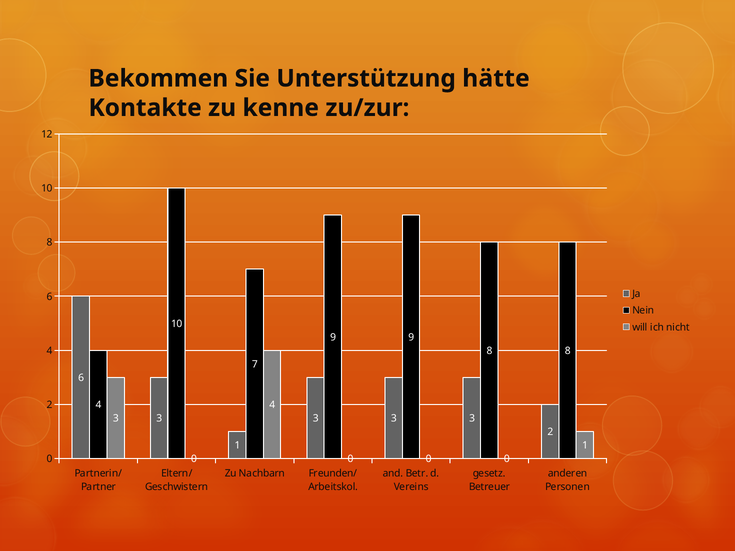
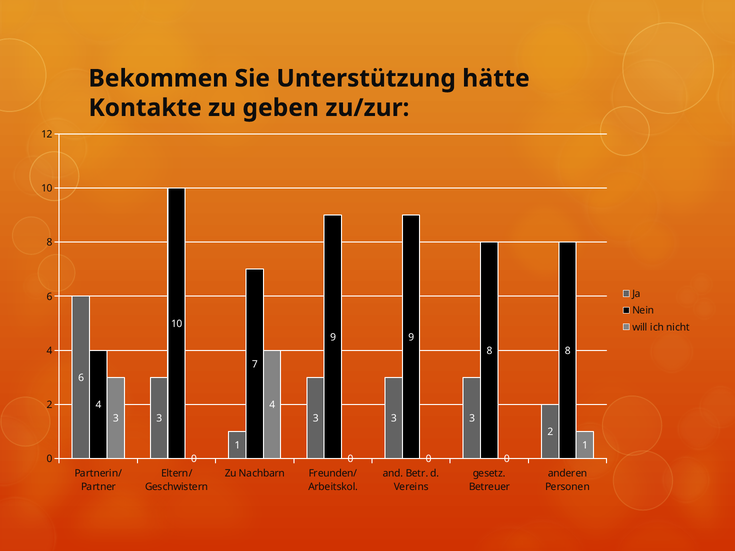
kenne: kenne -> geben
